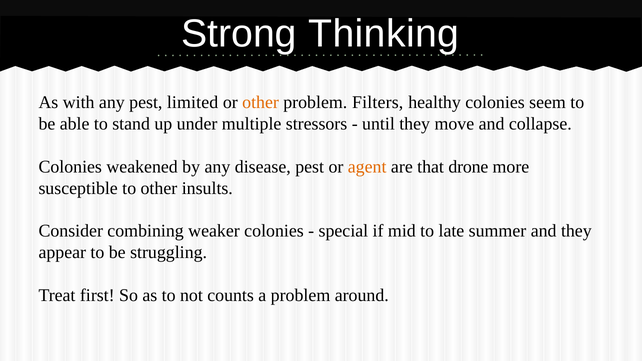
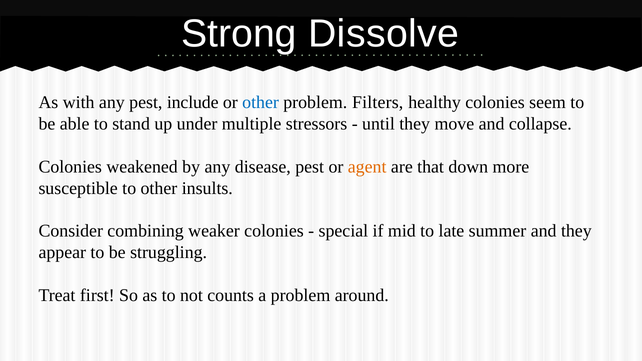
Thinking: Thinking -> Dissolve
limited: limited -> include
other at (261, 103) colour: orange -> blue
drone: drone -> down
